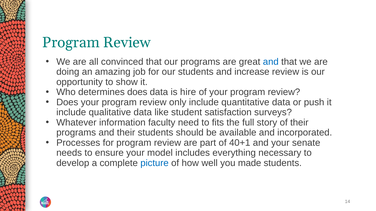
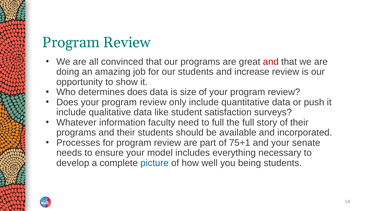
and at (271, 62) colour: blue -> red
hire: hire -> size
to fits: fits -> full
40+1: 40+1 -> 75+1
made: made -> being
